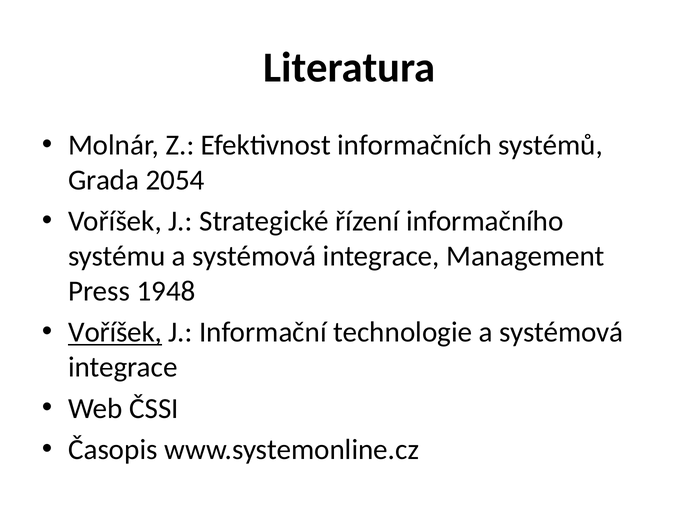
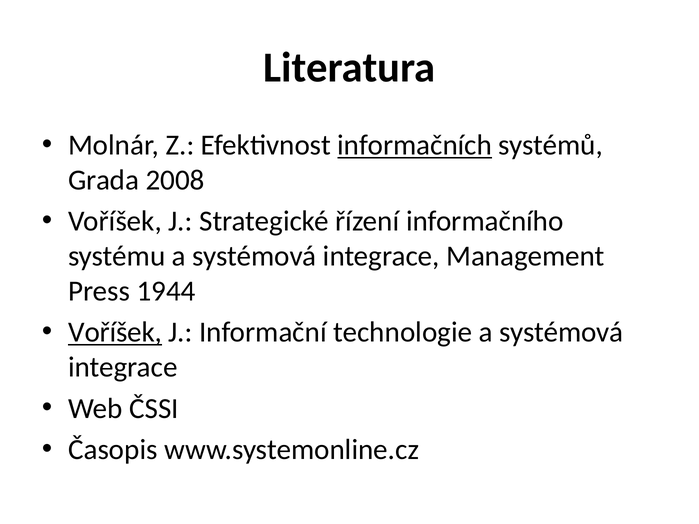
informačních underline: none -> present
2054: 2054 -> 2008
1948: 1948 -> 1944
